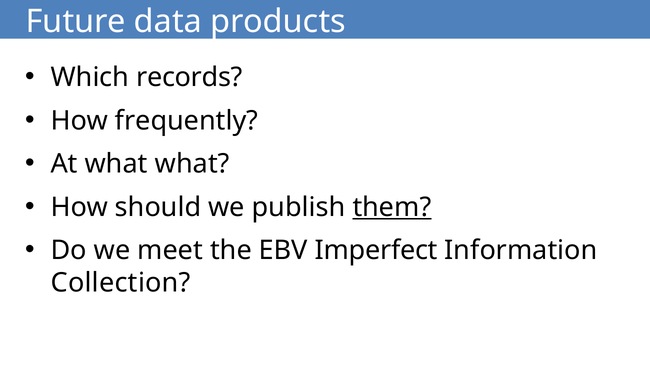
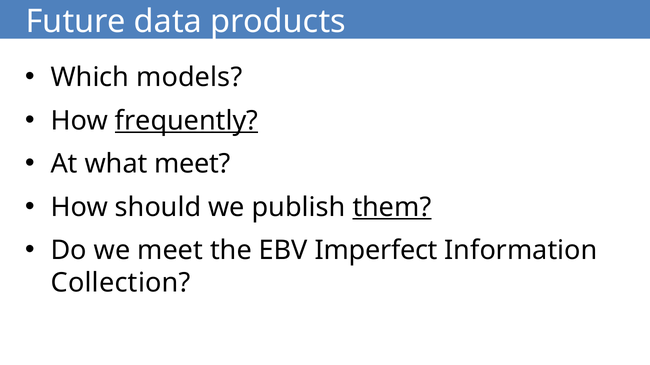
records: records -> models
frequently underline: none -> present
what what: what -> meet
